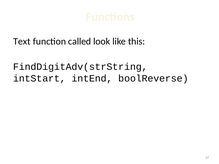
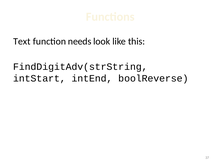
called: called -> needs
